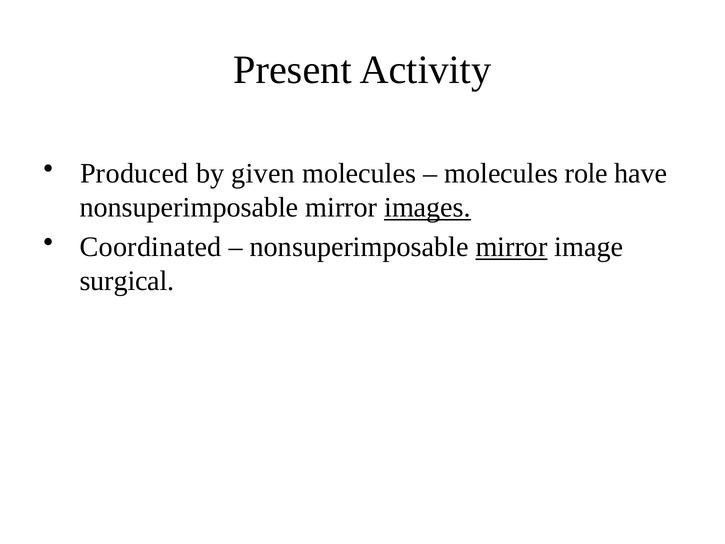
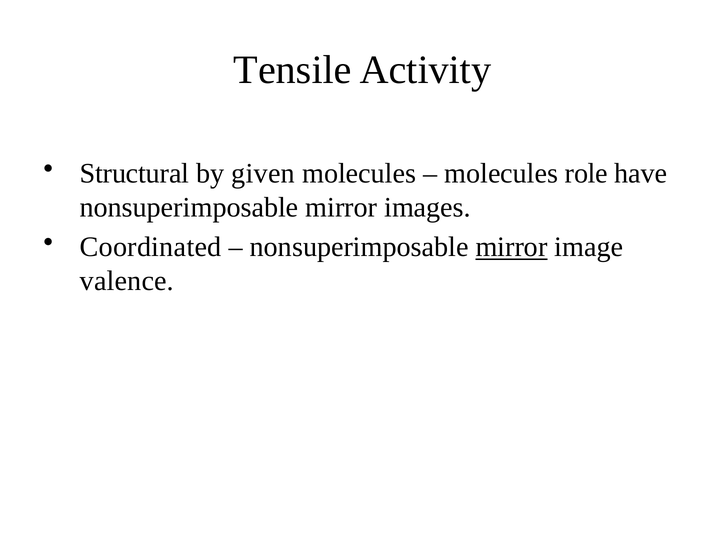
Present: Present -> Tensile
Produced: Produced -> Structural
images underline: present -> none
surgical: surgical -> valence
